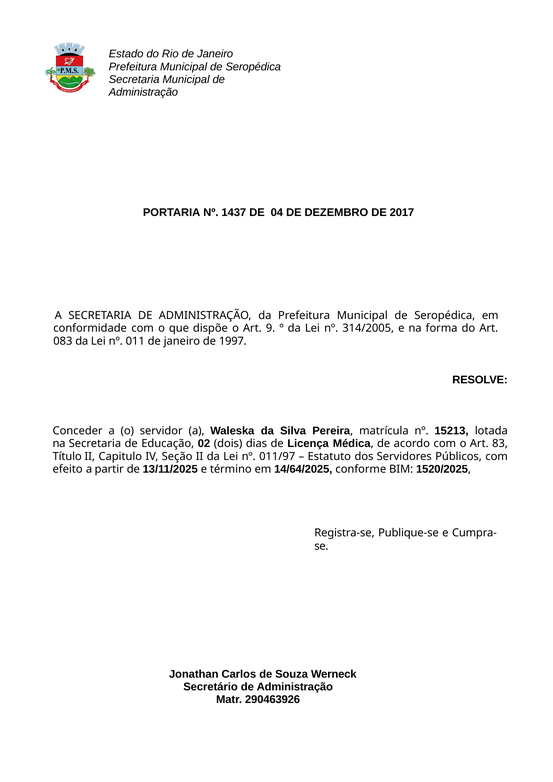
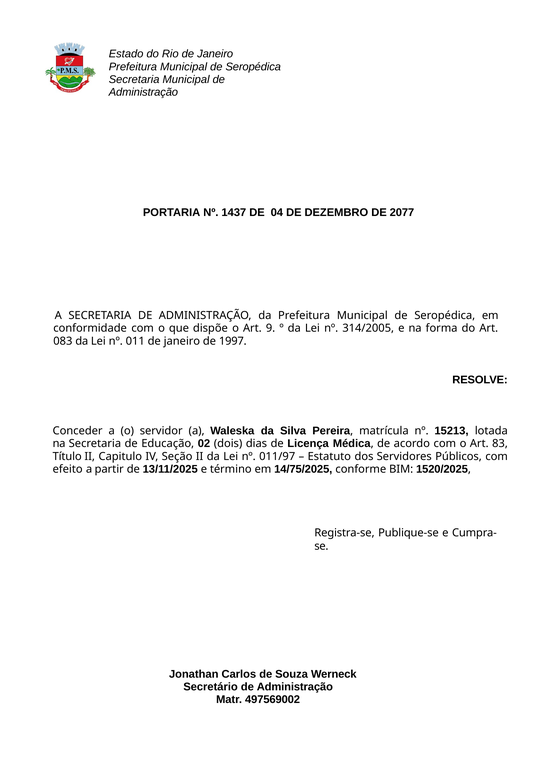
2017: 2017 -> 2077
14/64/2025: 14/64/2025 -> 14/75/2025
290463926: 290463926 -> 497569002
